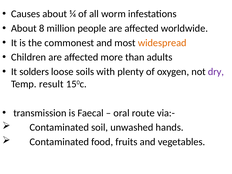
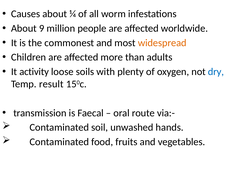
8: 8 -> 9
solders: solders -> activity
dry colour: purple -> blue
